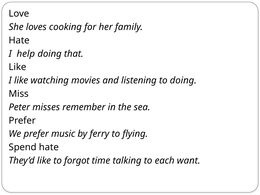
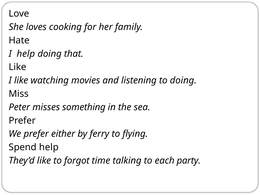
remember: remember -> something
music: music -> either
Spend hate: hate -> help
want: want -> party
